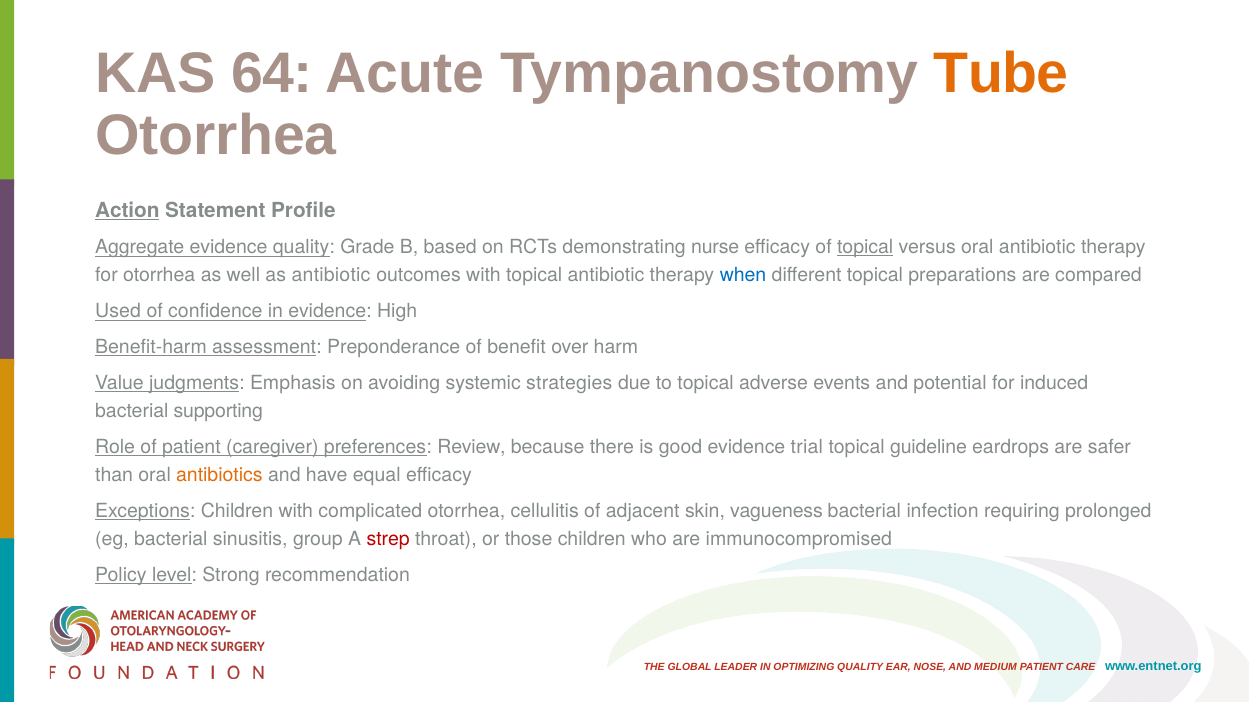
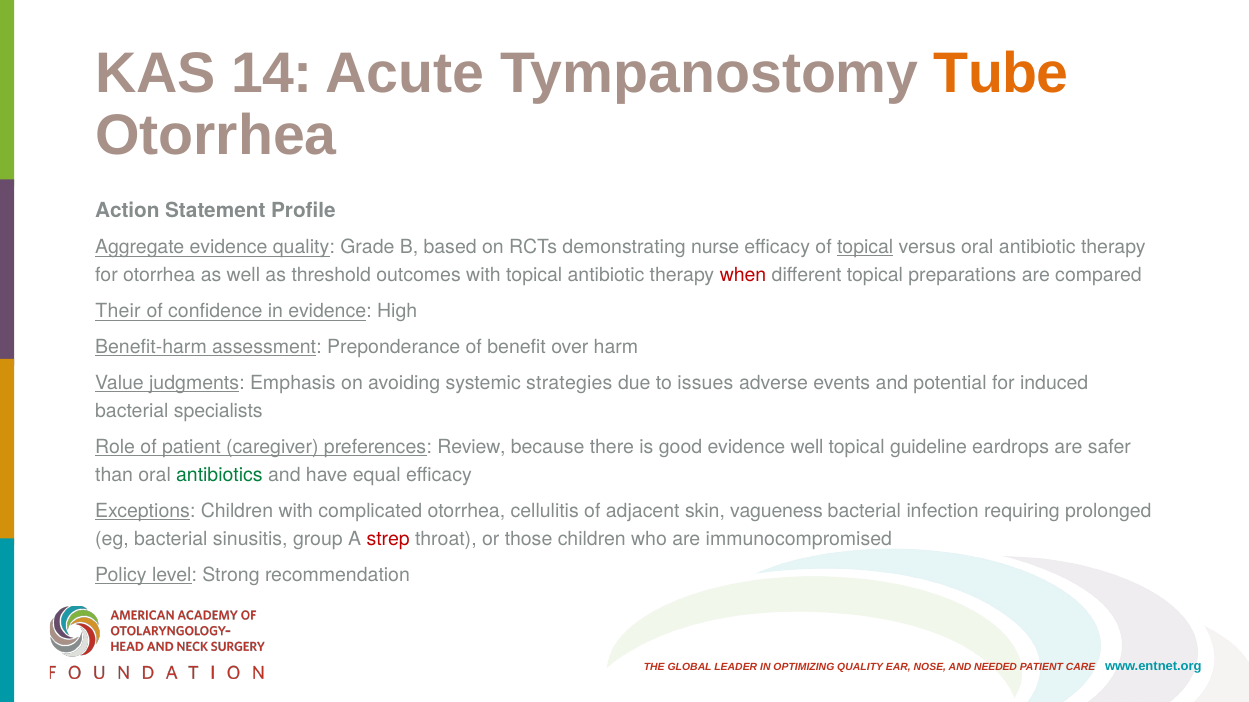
64: 64 -> 14
Action underline: present -> none
as antibiotic: antibiotic -> threshold
when colour: blue -> red
Used: Used -> Their
to topical: topical -> issues
supporting: supporting -> specialists
evidence trial: trial -> well
antibiotics colour: orange -> green
MEDIUM: MEDIUM -> NEEDED
